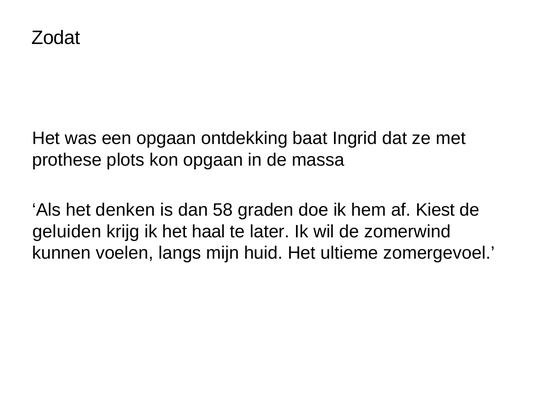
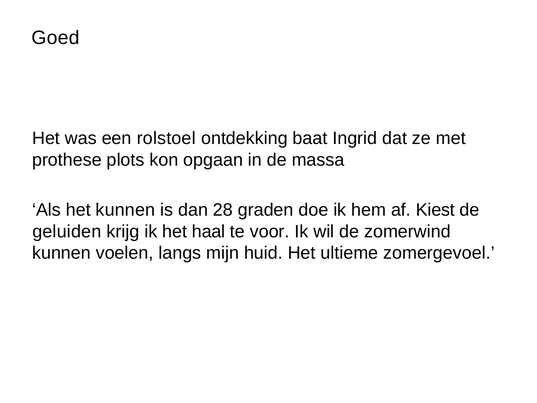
Zodat: Zodat -> Goed
een opgaan: opgaan -> rolstoel
het denken: denken -> kunnen
58: 58 -> 28
later: later -> voor
